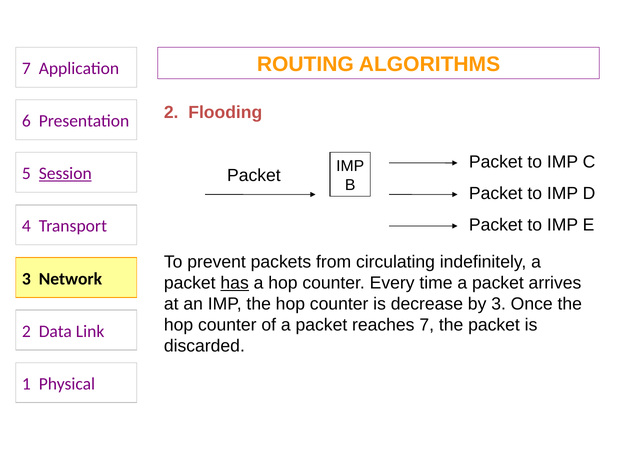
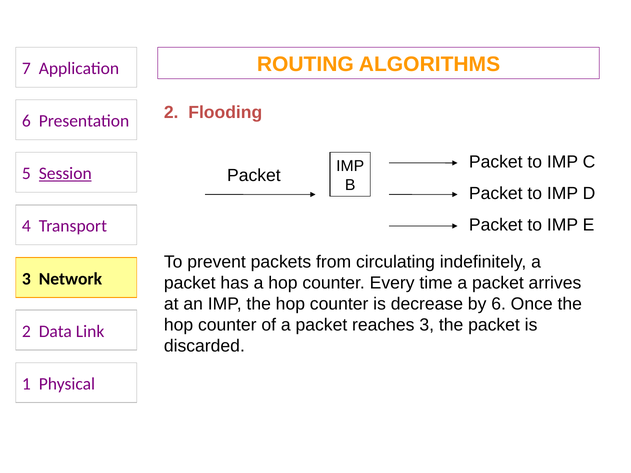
has underline: present -> none
by 3: 3 -> 6
reaches 7: 7 -> 3
